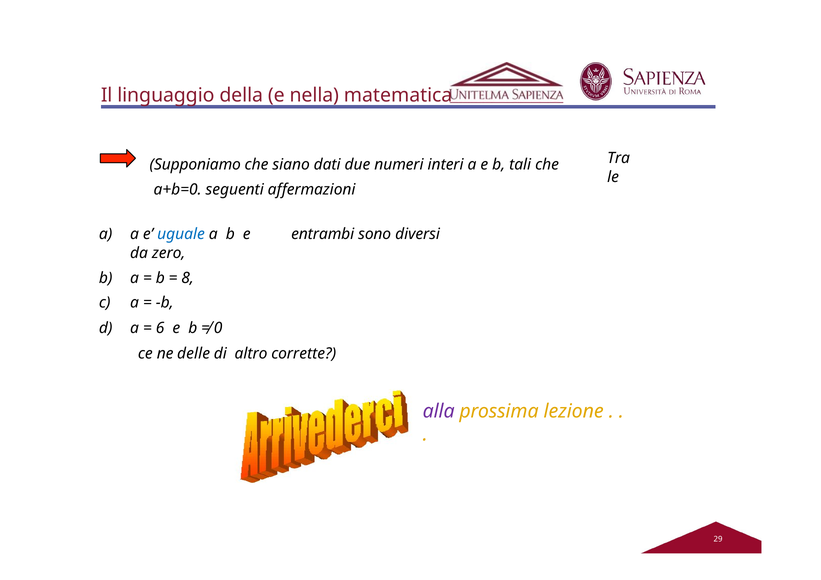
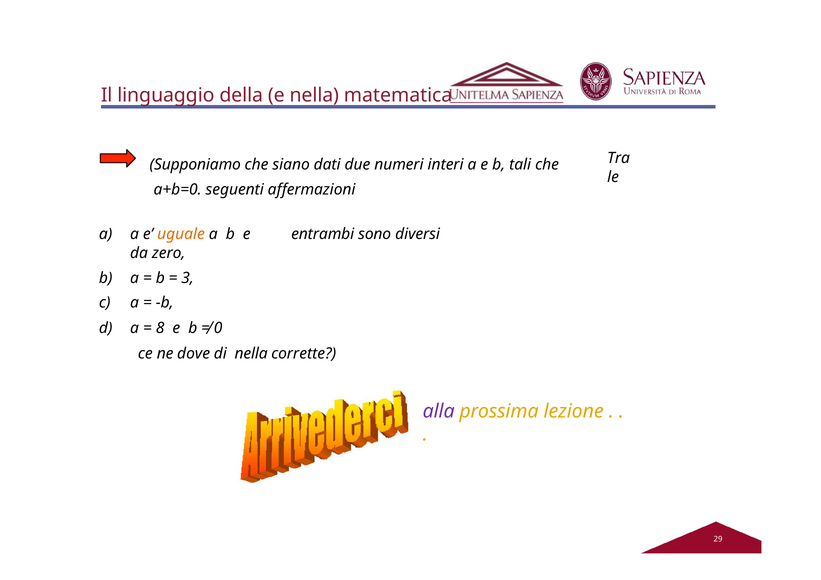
uguale colour: blue -> orange
8: 8 -> 3
6: 6 -> 8
delle: delle -> dove
di altro: altro -> nella
